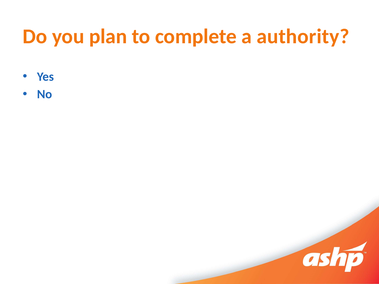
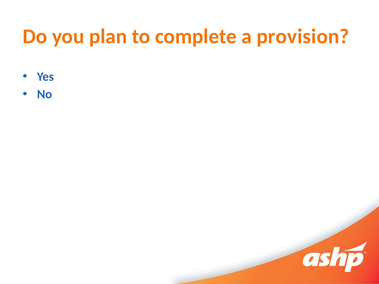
authority: authority -> provision
